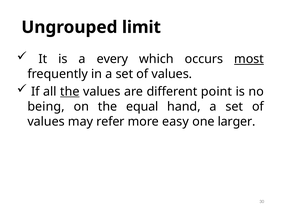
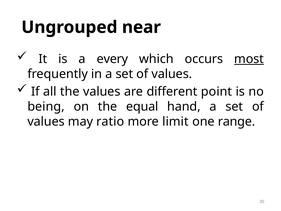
limit: limit -> near
the at (70, 91) underline: present -> none
refer: refer -> ratio
easy: easy -> limit
larger: larger -> range
